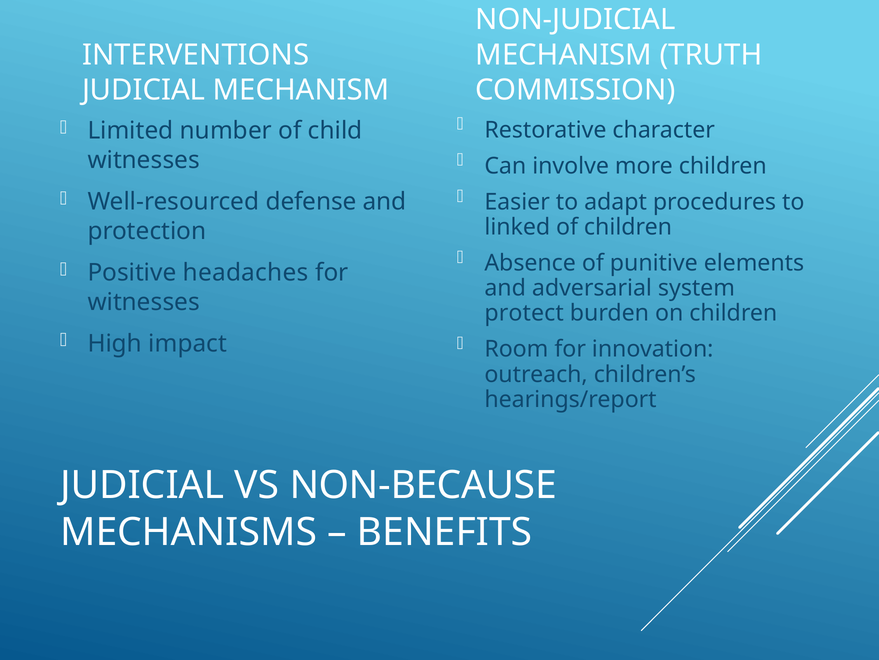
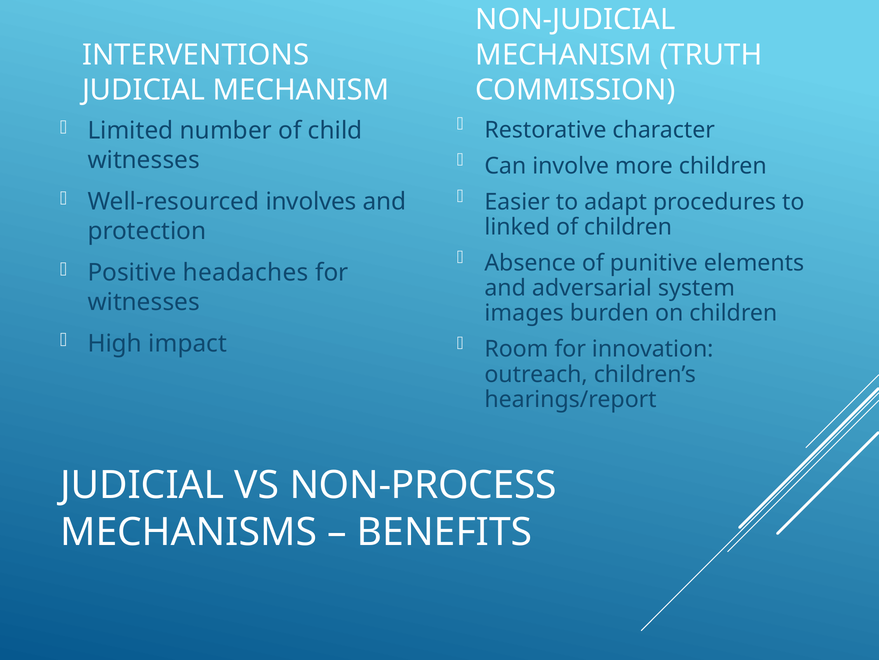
defense: defense -> involves
protect: protect -> images
NON-BECAUSE: NON-BECAUSE -> NON-PROCESS
